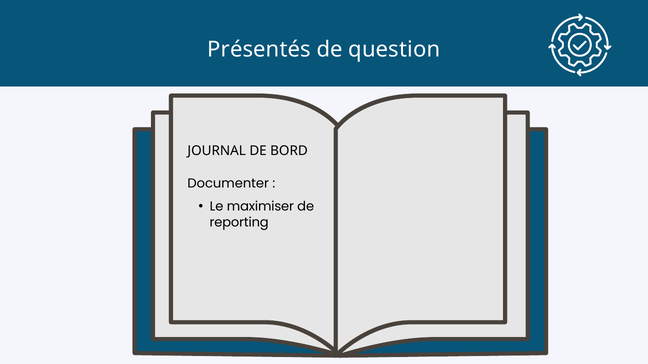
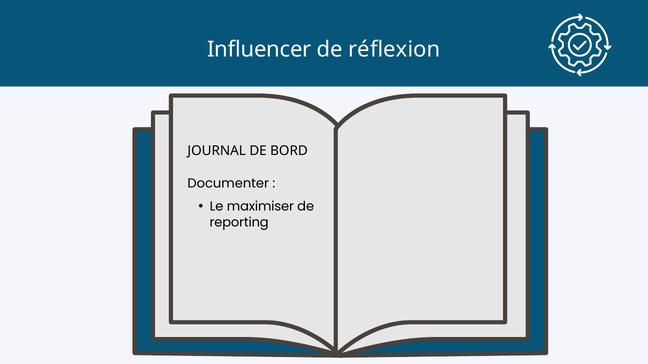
Présentés: Présentés -> Influencer
question: question -> réflexion
